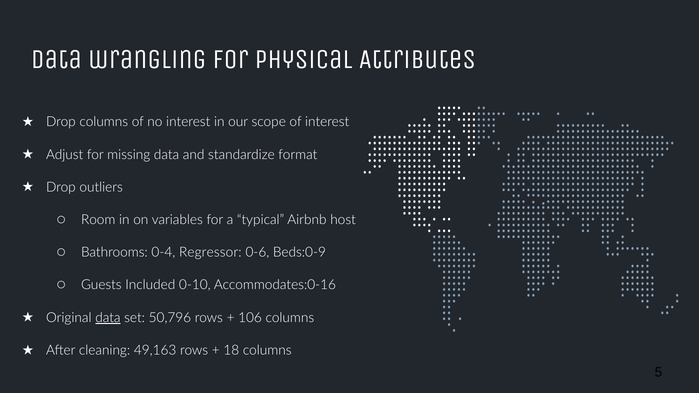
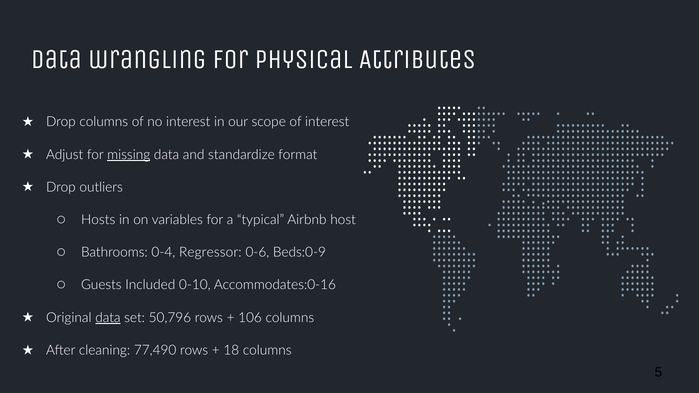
missing underline: none -> present
Room: Room -> Hosts
49,163: 49,163 -> 77,490
